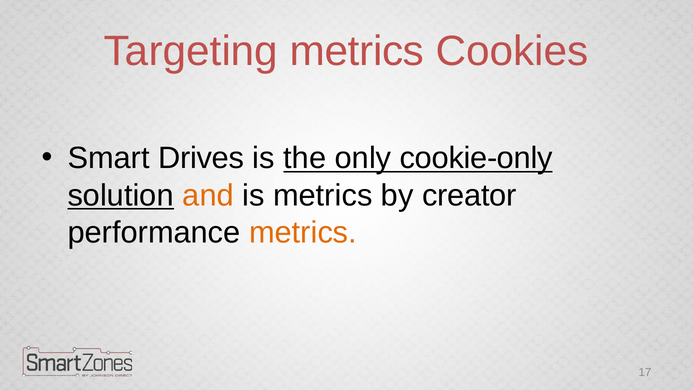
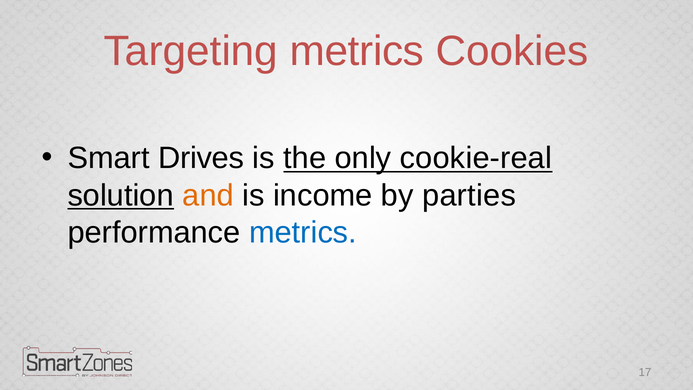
cookie-only: cookie-only -> cookie-real
is metrics: metrics -> income
creator: creator -> parties
metrics at (303, 232) colour: orange -> blue
